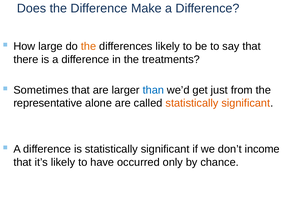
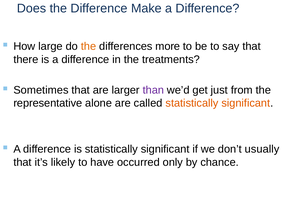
differences likely: likely -> more
than colour: blue -> purple
income: income -> usually
